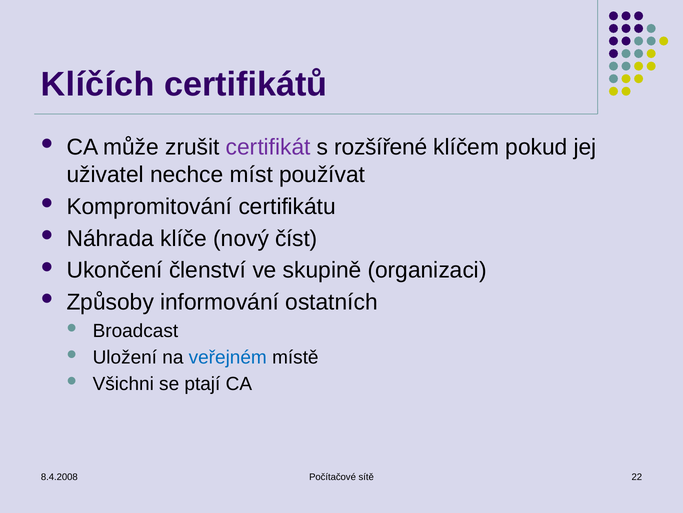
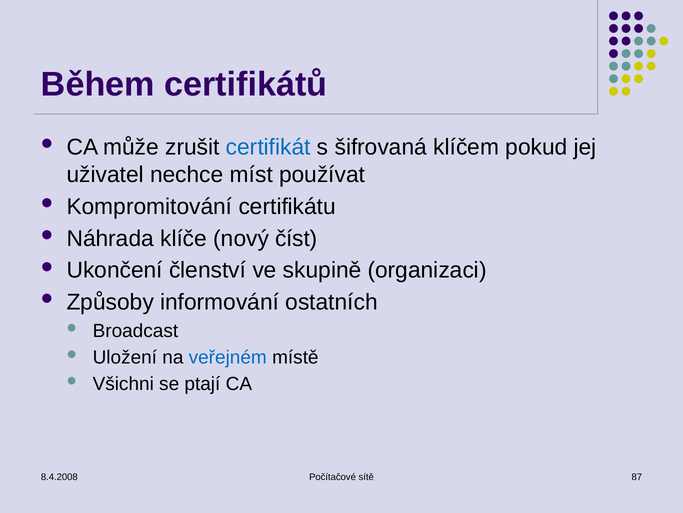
Klíčích: Klíčích -> Během
certifikát colour: purple -> blue
rozšířené: rozšířené -> šifrovaná
22: 22 -> 87
